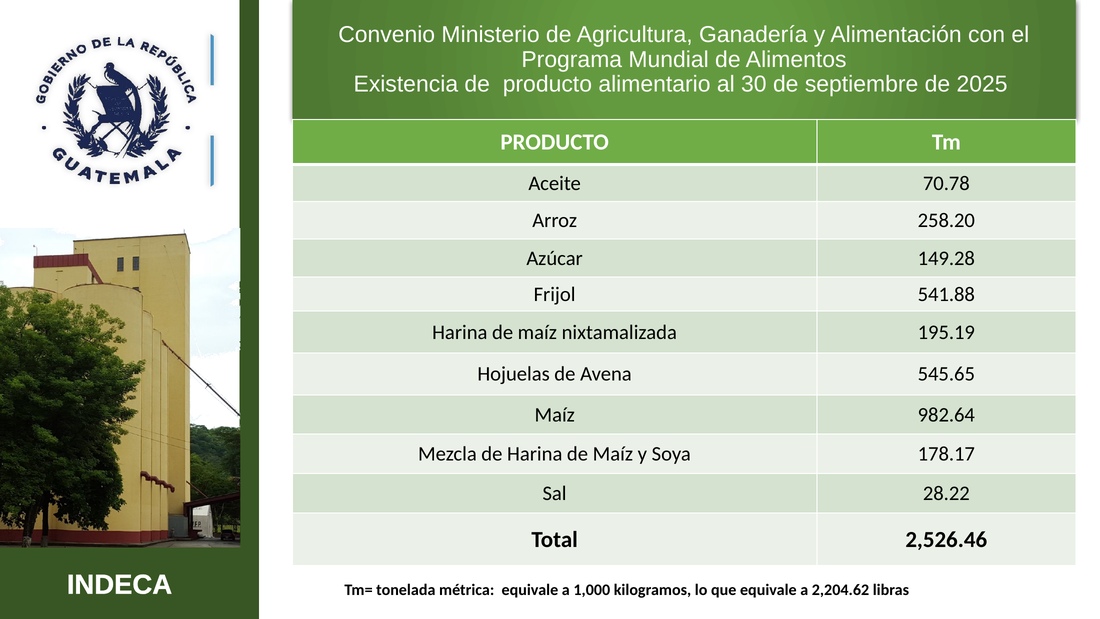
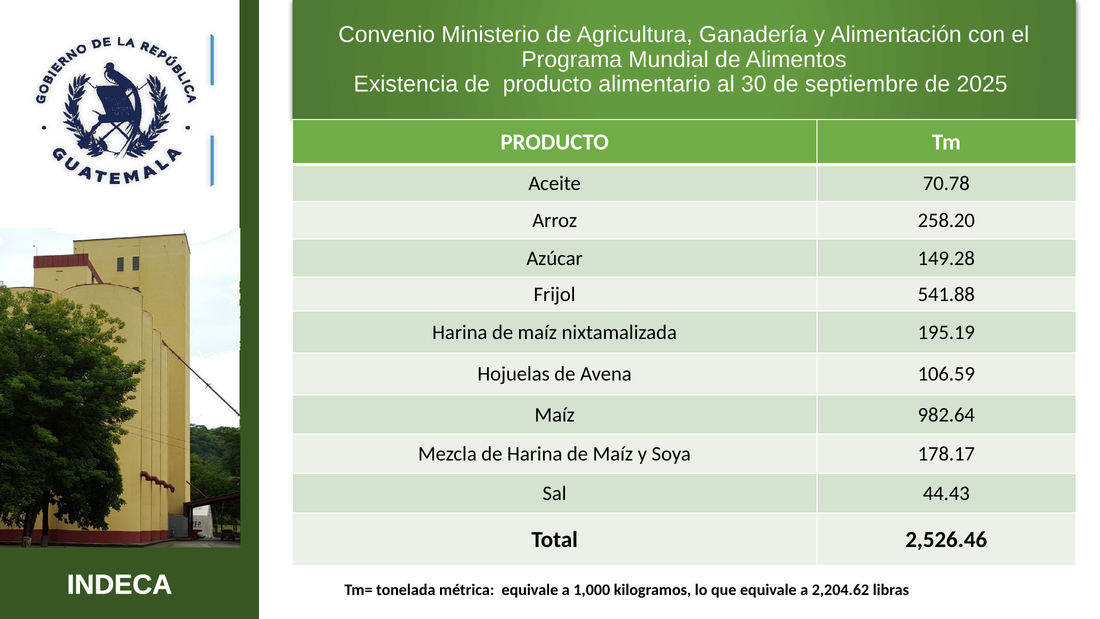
545.65: 545.65 -> 106.59
28.22: 28.22 -> 44.43
